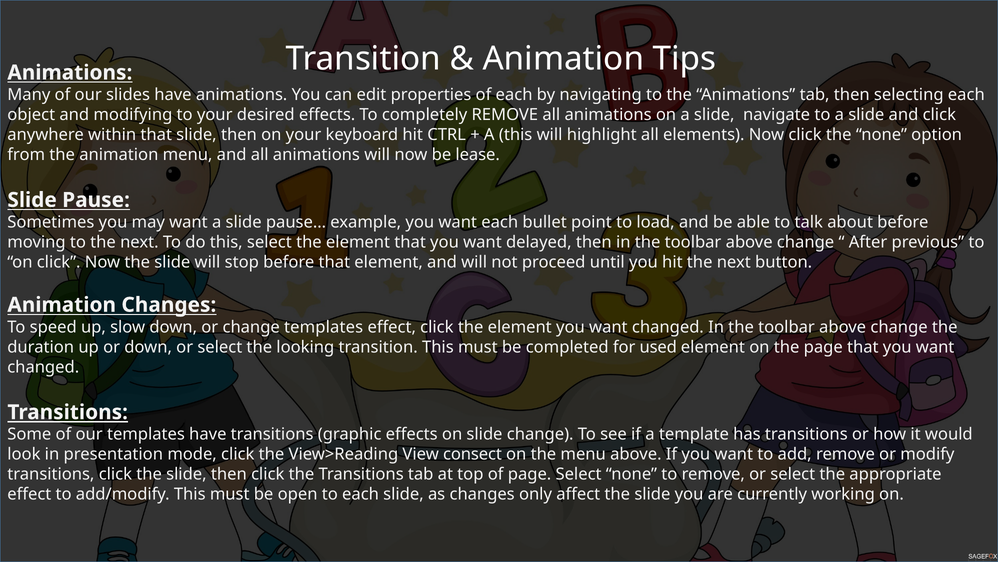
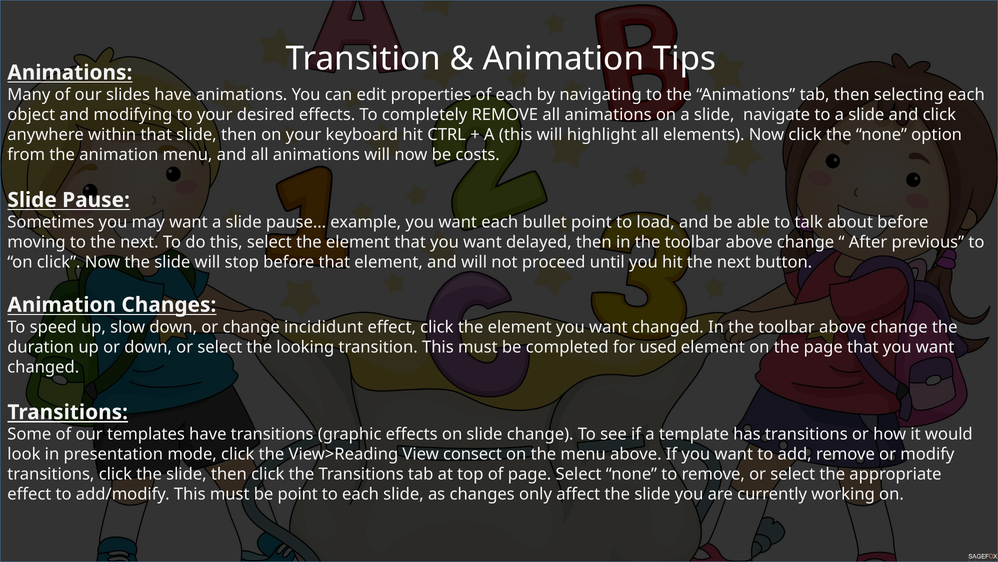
lease: lease -> costs
change templates: templates -> incididunt
be open: open -> point
